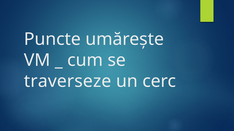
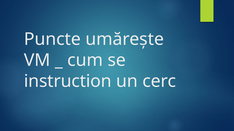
traverseze: traverseze -> instruction
